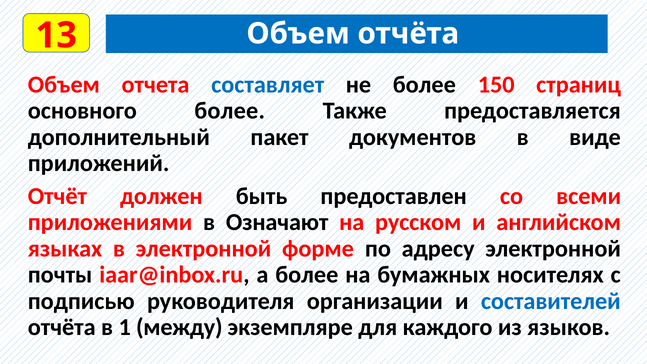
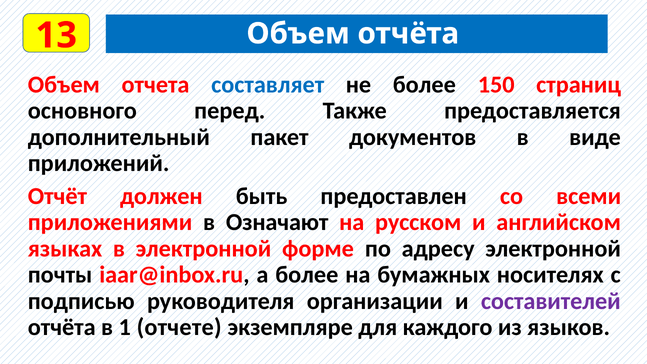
основного более: более -> перед
составителей colour: blue -> purple
между: между -> отчете
